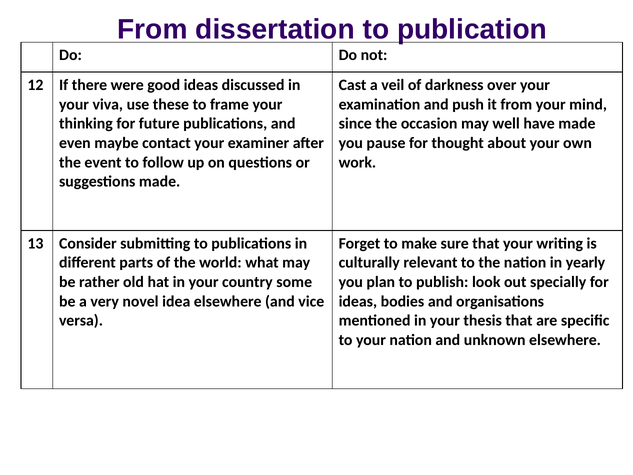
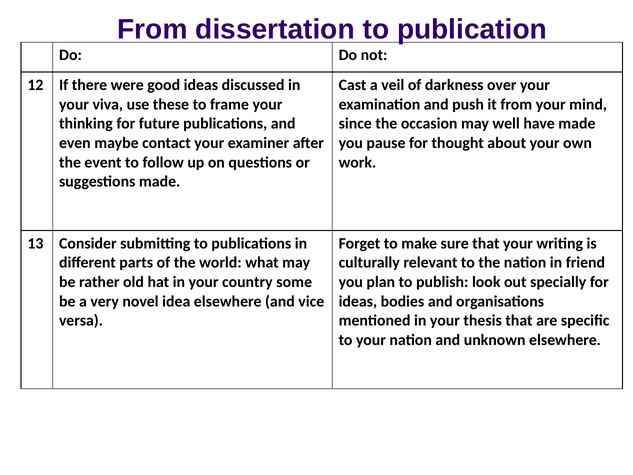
yearly: yearly -> friend
